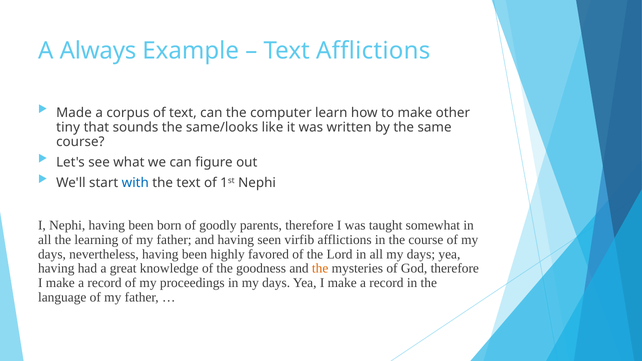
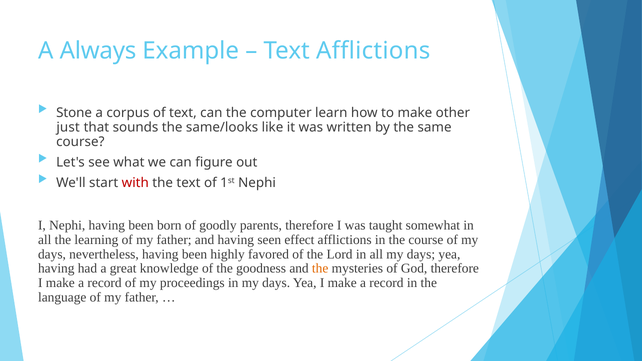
Made: Made -> Stone
tiny: tiny -> just
with colour: blue -> red
virfib: virfib -> effect
